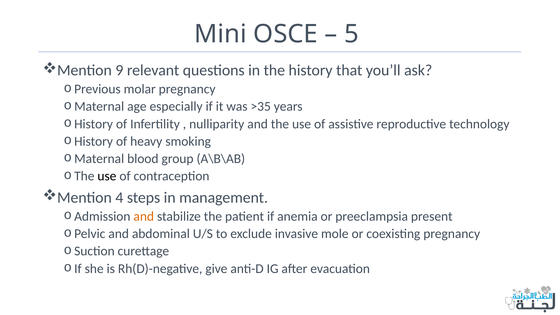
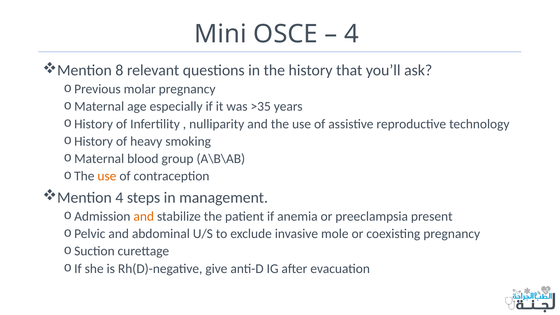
5 at (351, 34): 5 -> 4
9: 9 -> 8
use at (107, 176) colour: black -> orange
